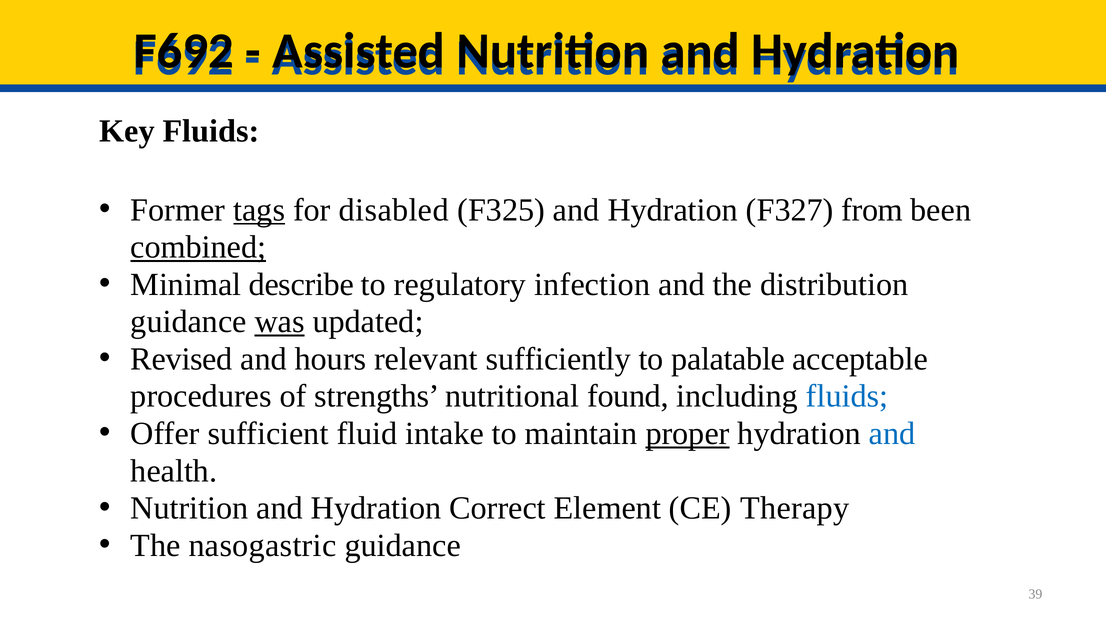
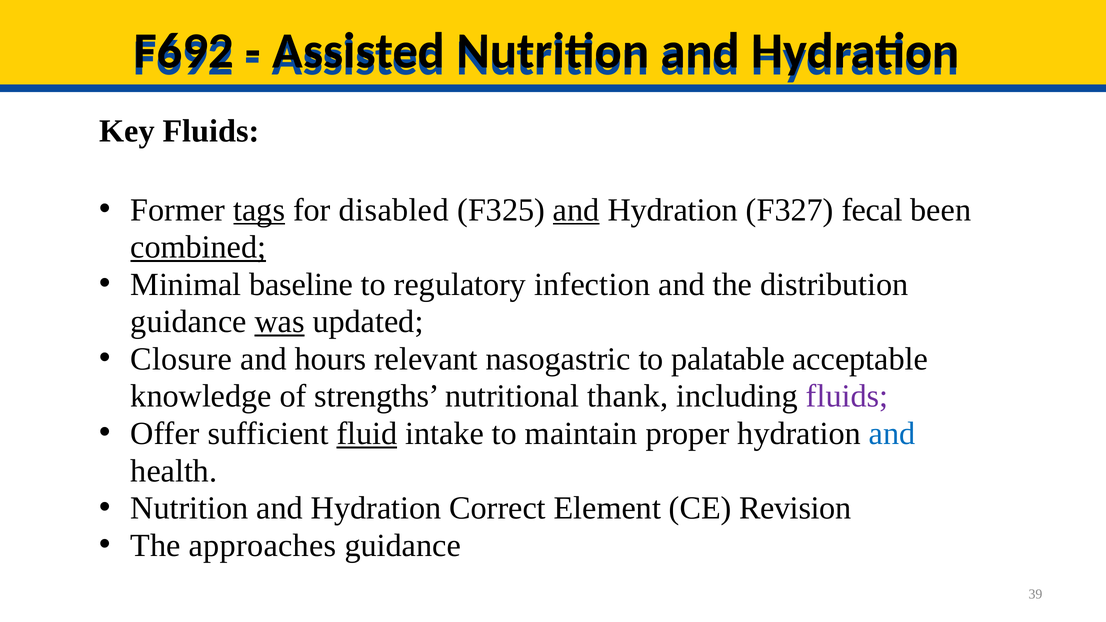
and at (576, 210) underline: none -> present
from: from -> fecal
describe: describe -> baseline
Revised: Revised -> Closure
sufficiently: sufficiently -> nasogastric
procedures: procedures -> knowledge
found: found -> thank
fluids at (847, 396) colour: blue -> purple
fluid underline: none -> present
proper underline: present -> none
Therapy: Therapy -> Revision
nasogastric: nasogastric -> approaches
